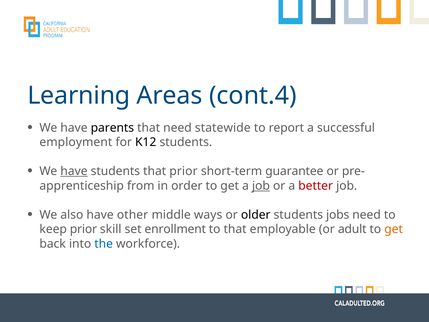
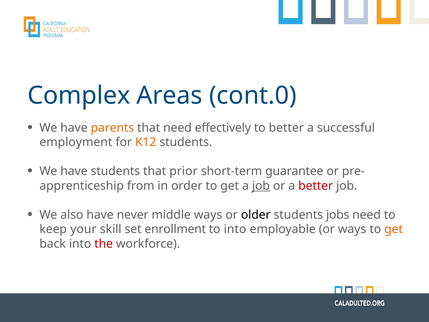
Learning: Learning -> Complex
cont.4: cont.4 -> cont.0
parents colour: black -> orange
statewide: statewide -> effectively
to report: report -> better
K12 colour: black -> orange
have at (74, 171) underline: present -> none
other: other -> never
keep prior: prior -> your
to that: that -> into
or adult: adult -> ways
the colour: blue -> red
